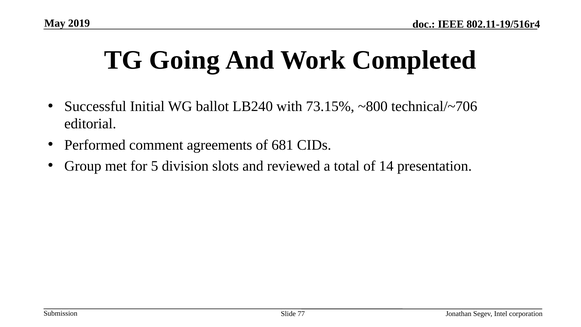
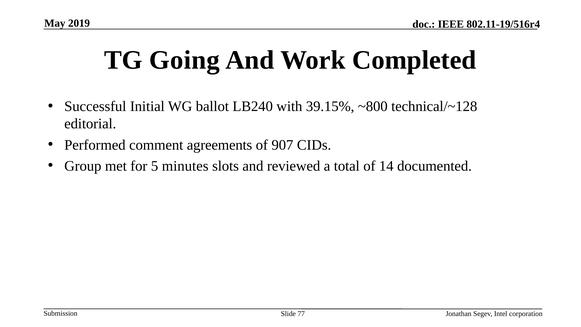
73.15%: 73.15% -> 39.15%
technical/~706: technical/~706 -> technical/~128
681: 681 -> 907
division: division -> minutes
presentation: presentation -> documented
